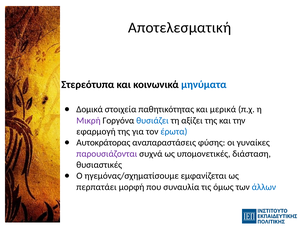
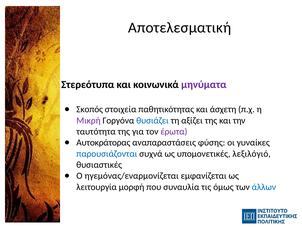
μηνύματα colour: blue -> purple
Δομικά: Δομικά -> Σκοπός
μερικά: μερικά -> άσχετη
εφαρμογή: εφαρμογή -> ταυτότητα
έρωτα colour: blue -> purple
παρουσιάζονται colour: purple -> blue
διάσταση: διάσταση -> λεξιλόγιό
ηγεμόνας/σχηματίσουμε: ηγεμόνας/σχηματίσουμε -> ηγεμόνας/εναρμονίζεται
περπατάει: περπατάει -> λειτουργία
